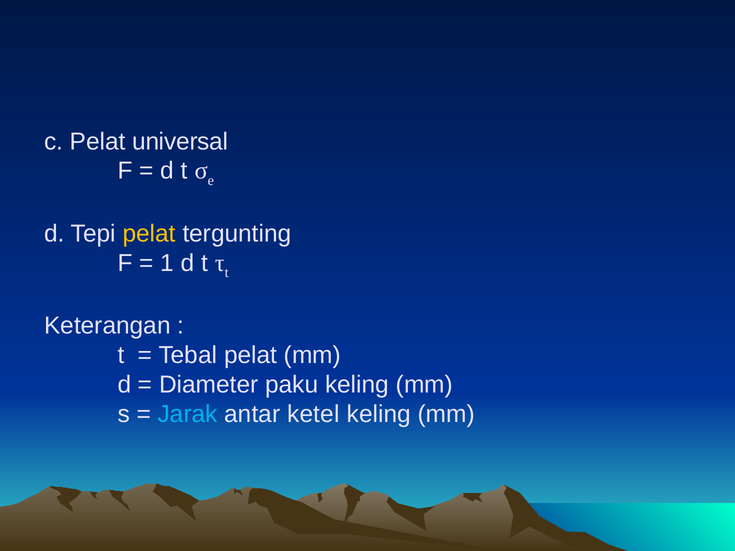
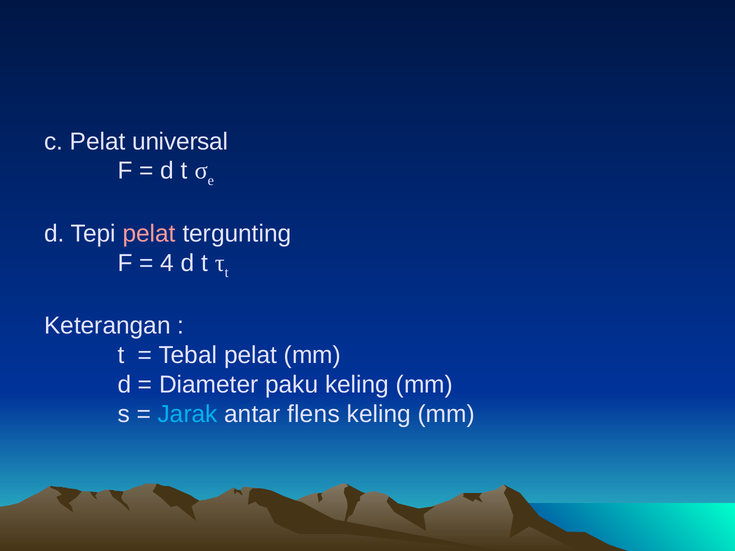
pelat at (149, 234) colour: yellow -> pink
1: 1 -> 4
ketel: ketel -> flens
